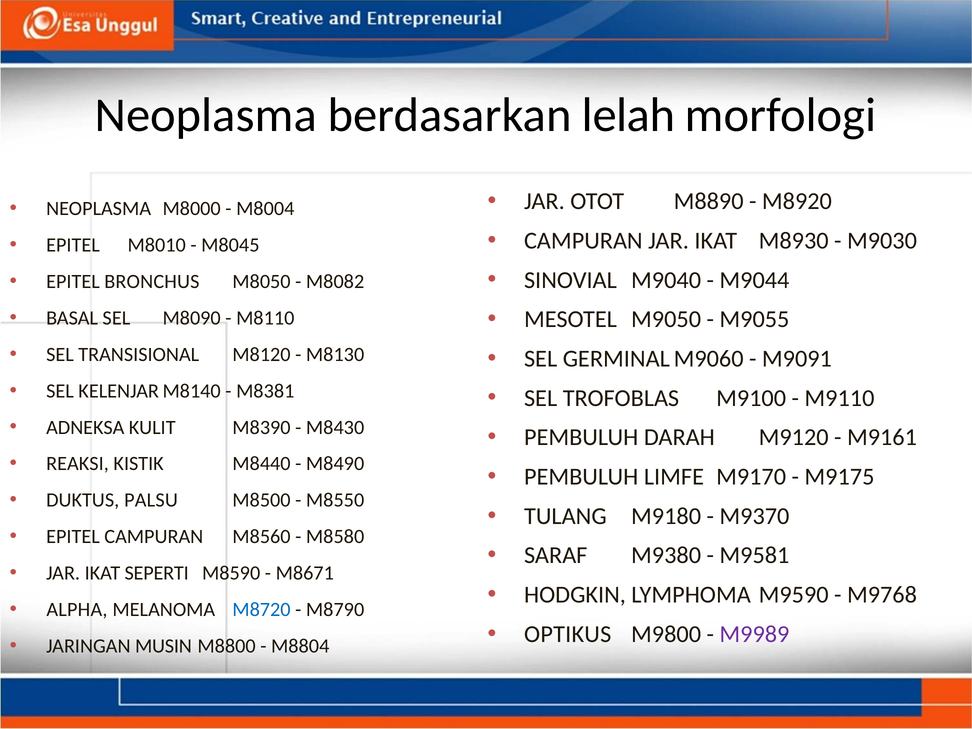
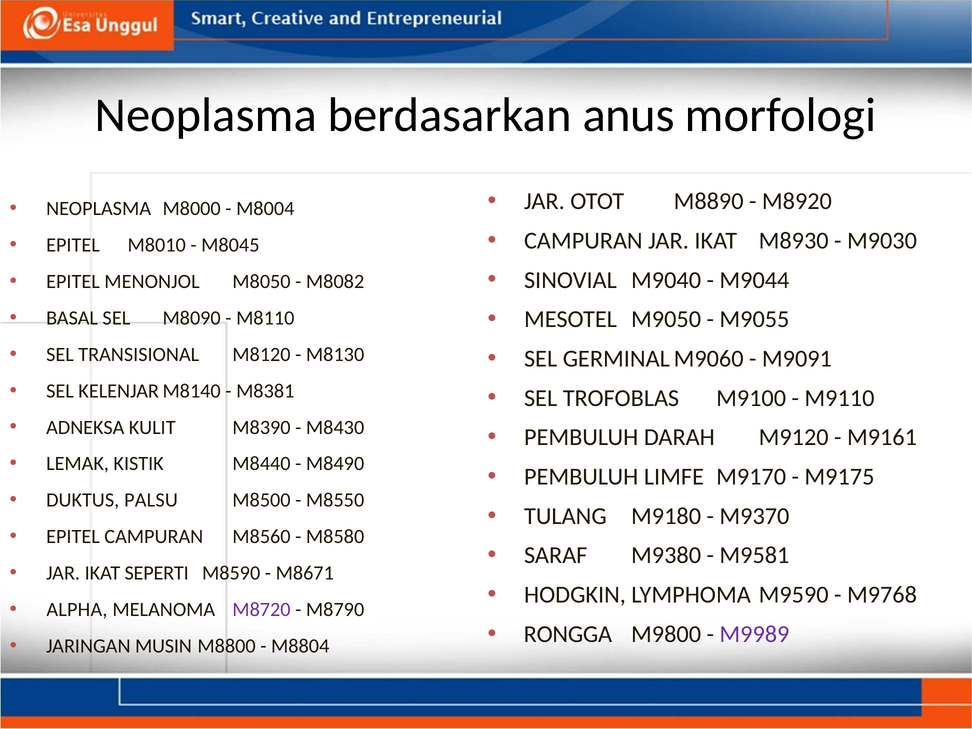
lelah: lelah -> anus
BRONCHUS: BRONCHUS -> MENONJOL
REAKSI: REAKSI -> LEMAK
M8720 colour: blue -> purple
OPTIKUS: OPTIKUS -> RONGGA
